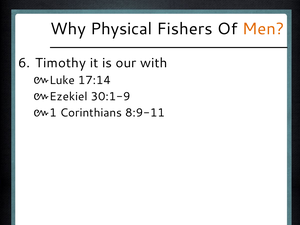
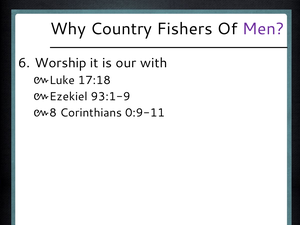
Physical: Physical -> Country
Men colour: orange -> purple
Timothy: Timothy -> Worship
17:14: 17:14 -> 17:18
30:1-9: 30:1-9 -> 93:1-9
1: 1 -> 8
8:9-11: 8:9-11 -> 0:9-11
